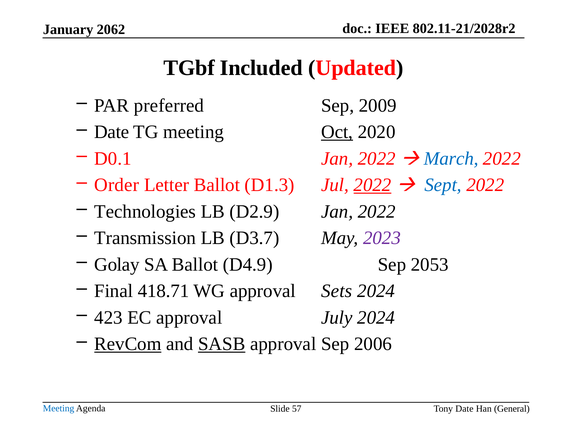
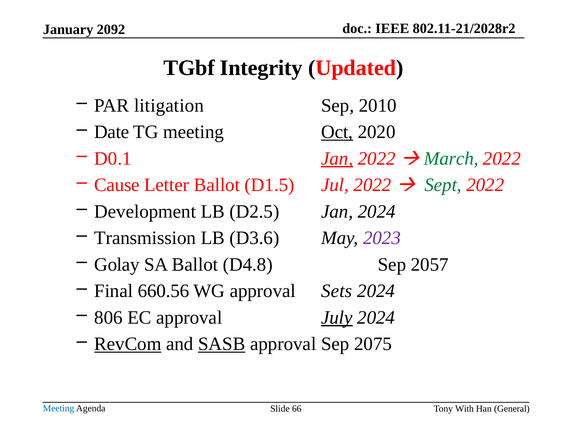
2062: 2062 -> 2092
Included: Included -> Integrity
preferred: preferred -> litigation
2009: 2009 -> 2010
Jan at (337, 158) underline: none -> present
March colour: blue -> green
Order: Order -> Cause
D1.3: D1.3 -> D1.5
2022 at (372, 185) underline: present -> none
Sept colour: blue -> green
Technologies: Technologies -> Development
D2.9: D2.9 -> D2.5
2022 at (377, 211): 2022 -> 2024
D3.7: D3.7 -> D3.6
D4.9: D4.9 -> D4.8
2053: 2053 -> 2057
418.71: 418.71 -> 660.56
423: 423 -> 806
July underline: none -> present
2006: 2006 -> 2075
57: 57 -> 66
Tony Date: Date -> With
